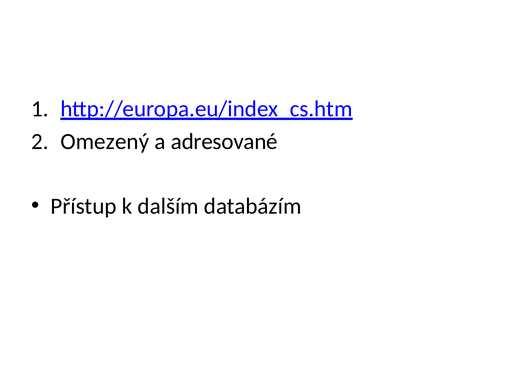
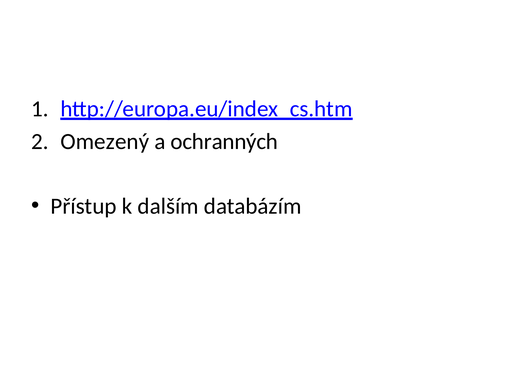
adresované: adresované -> ochranných
